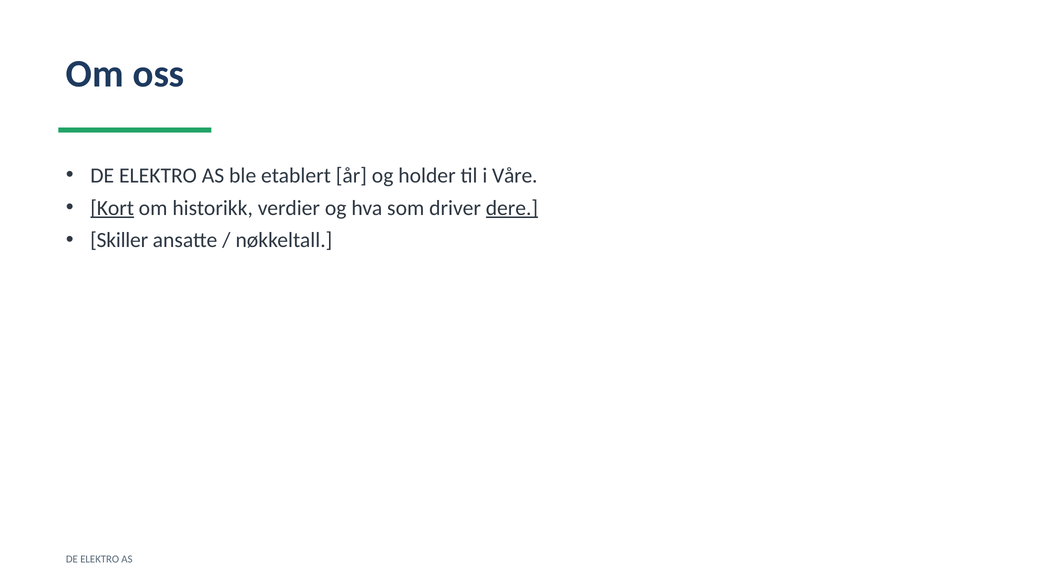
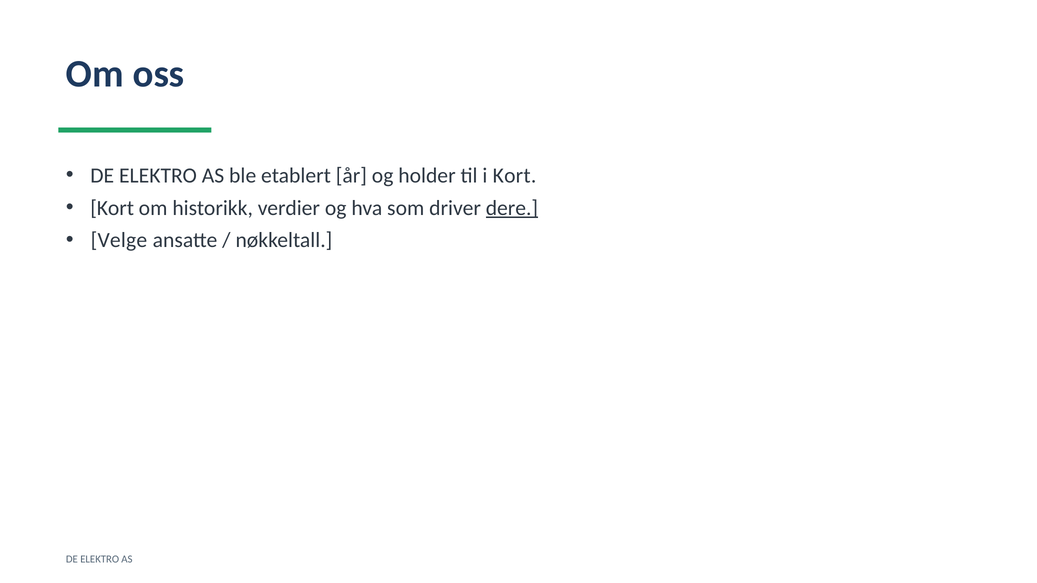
i Våre: Våre -> Kort
Kort at (112, 208) underline: present -> none
Skiller: Skiller -> Velge
